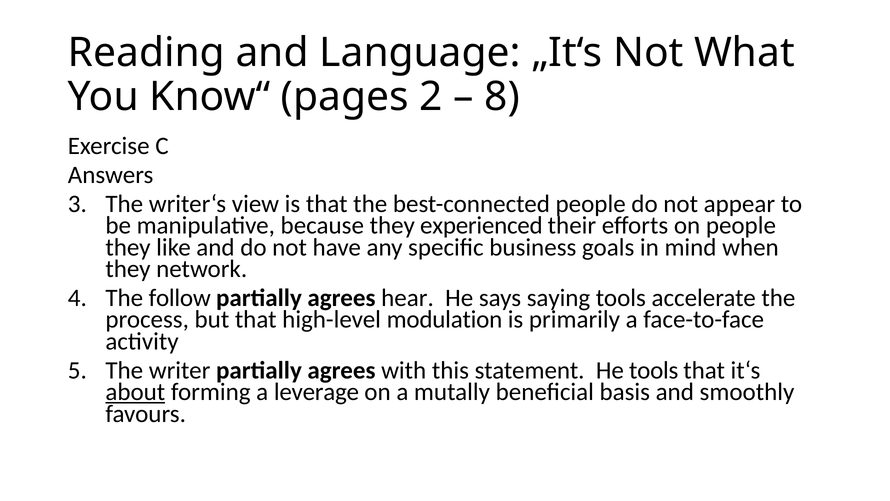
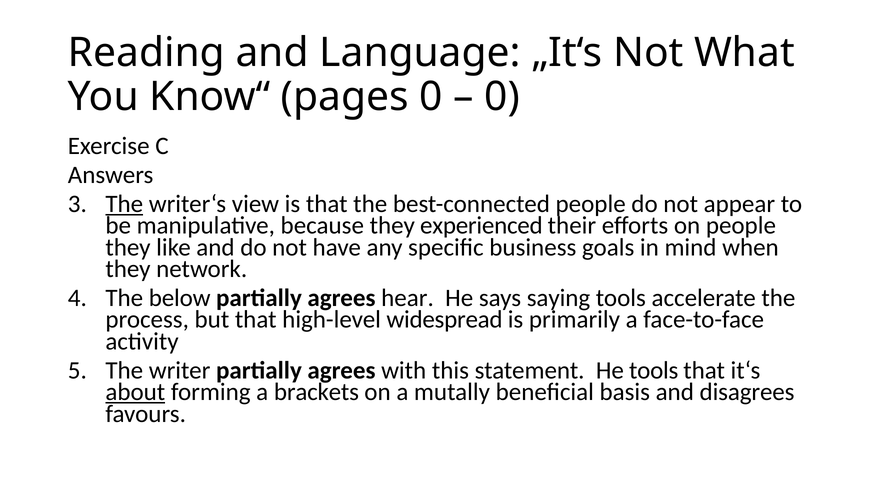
pages 2: 2 -> 0
8 at (502, 97): 8 -> 0
The at (124, 204) underline: none -> present
follow: follow -> below
modulation: modulation -> widespread
leverage: leverage -> brackets
smoothly: smoothly -> disagrees
